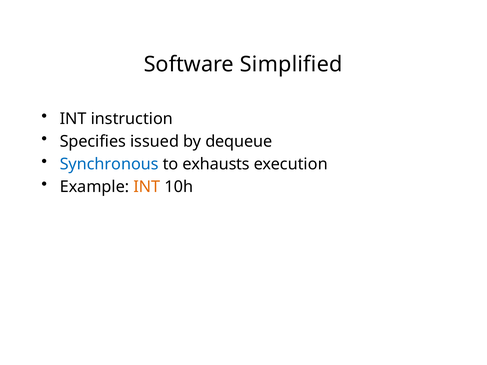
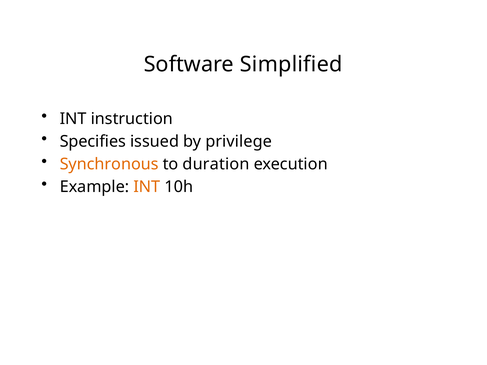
dequeue: dequeue -> privilege
Synchronous colour: blue -> orange
exhausts: exhausts -> duration
